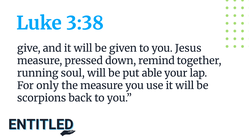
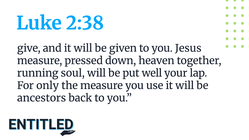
3:38: 3:38 -> 2:38
remind: remind -> heaven
able: able -> well
scorpions: scorpions -> ancestors
